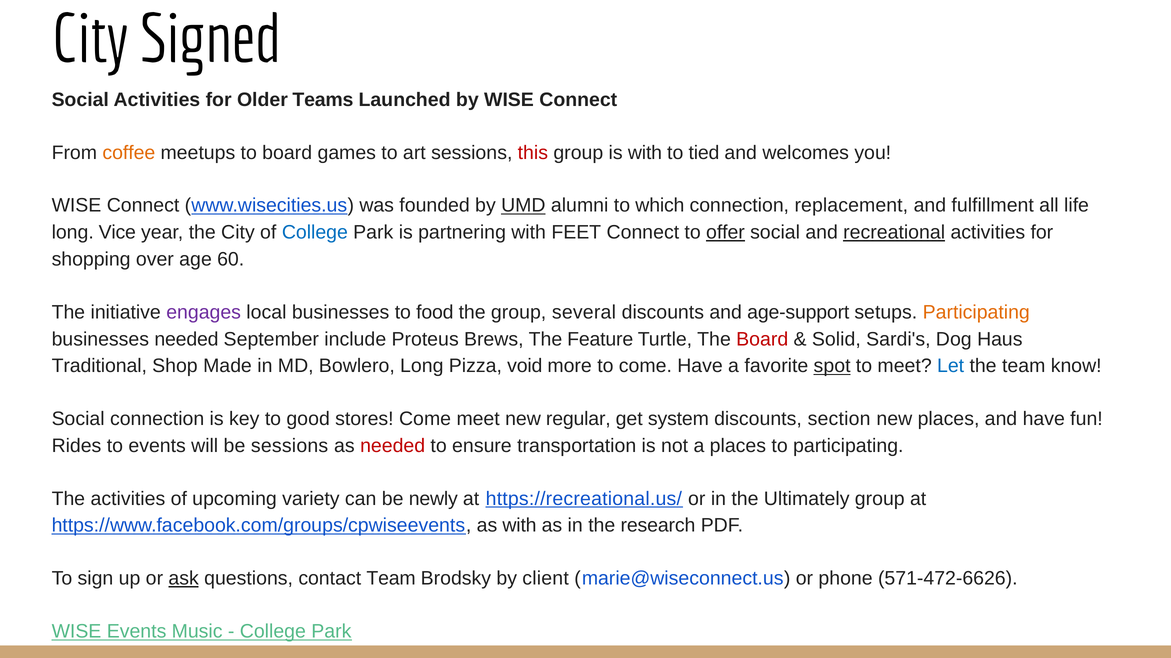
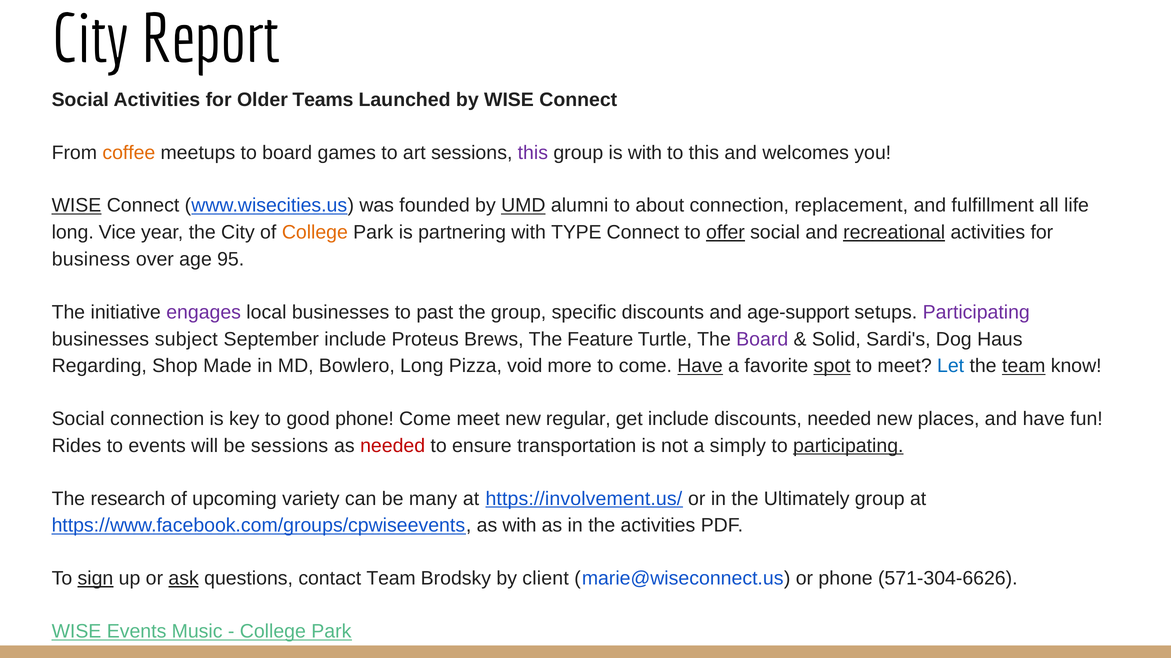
Signed: Signed -> Report
this at (533, 153) colour: red -> purple
to tied: tied -> this
WISE at (76, 206) underline: none -> present
which: which -> about
College at (315, 233) colour: blue -> orange
FEET: FEET -> TYPE
shopping: shopping -> business
60: 60 -> 95
food: food -> past
several: several -> specific
Participating at (976, 313) colour: orange -> purple
businesses needed: needed -> subject
Board at (762, 339) colour: red -> purple
Traditional: Traditional -> Regarding
Have at (700, 366) underline: none -> present
team at (1024, 366) underline: none -> present
good stores: stores -> phone
get system: system -> include
discounts section: section -> needed
a places: places -> simply
participating at (848, 446) underline: none -> present
The activities: activities -> research
newly: newly -> many
https://recreational.us/: https://recreational.us/ -> https://involvement.us/
the research: research -> activities
sign underline: none -> present
571-472-6626: 571-472-6626 -> 571-304-6626
